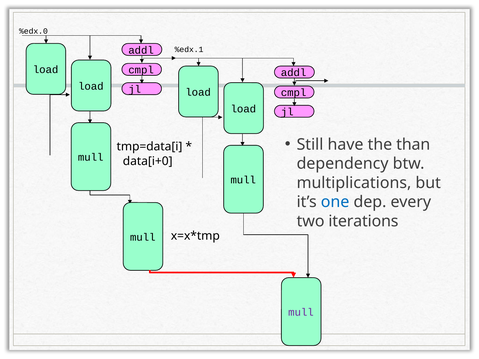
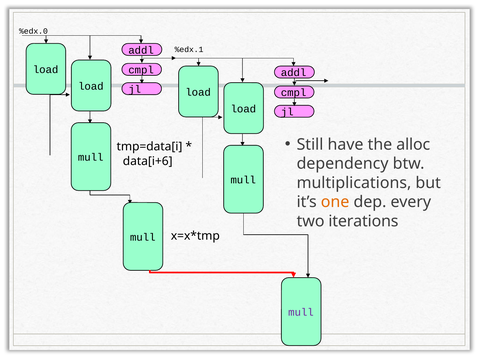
than: than -> alloc
data[i+0: data[i+0 -> data[i+6
one colour: blue -> orange
